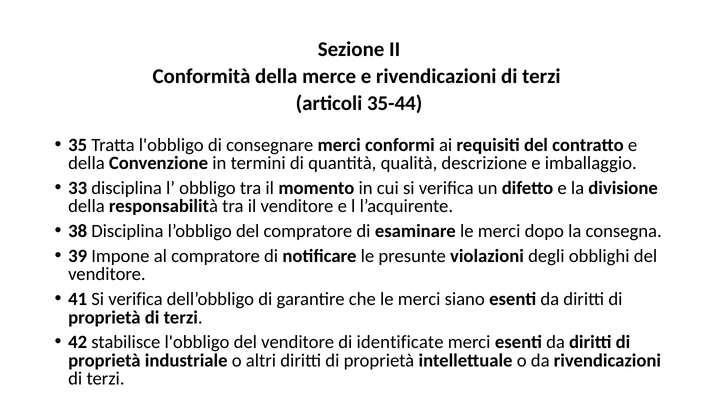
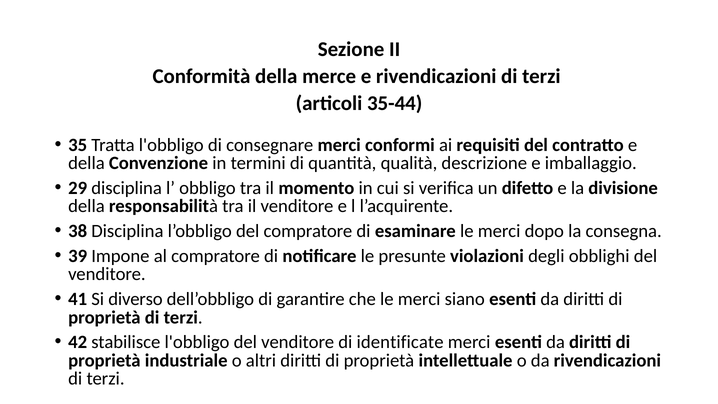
33: 33 -> 29
41 Si verifica: verifica -> diverso
